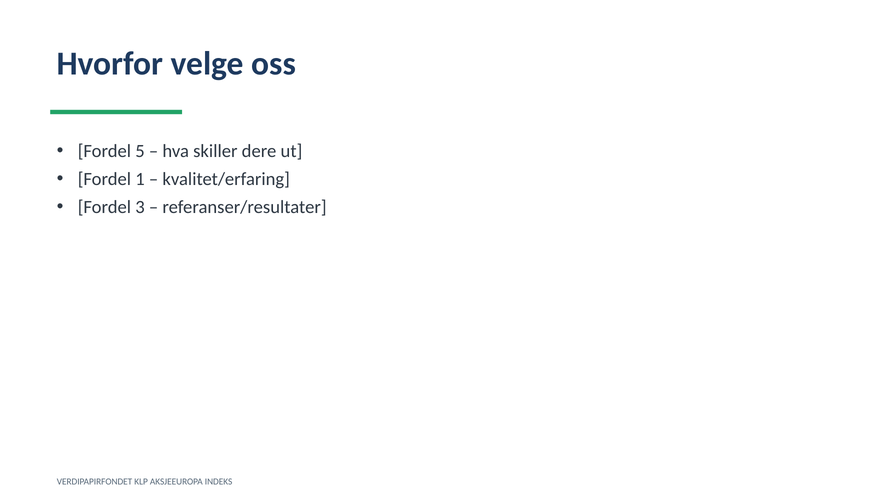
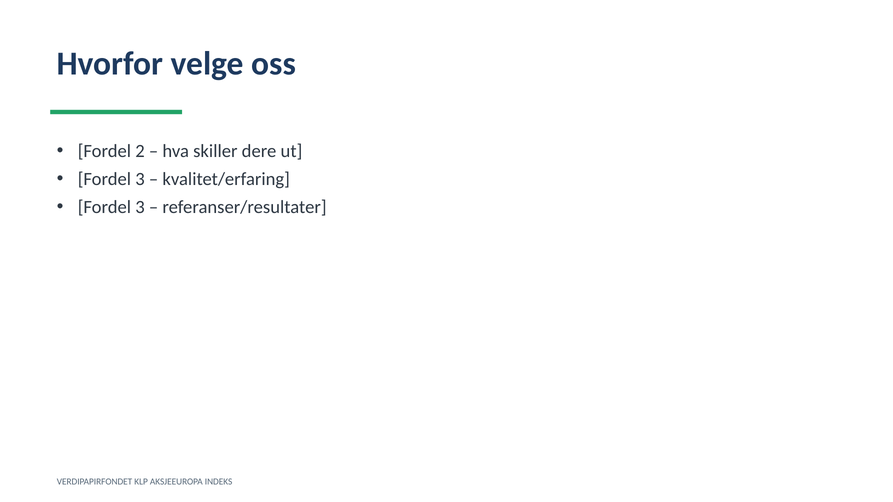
5: 5 -> 2
1 at (140, 179): 1 -> 3
